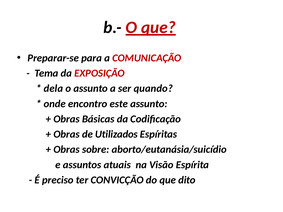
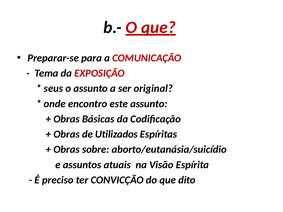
dela: dela -> seus
quando: quando -> original
